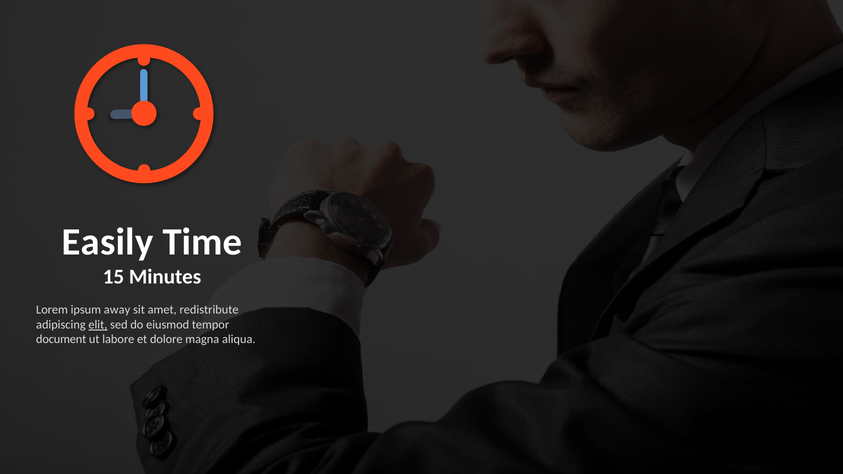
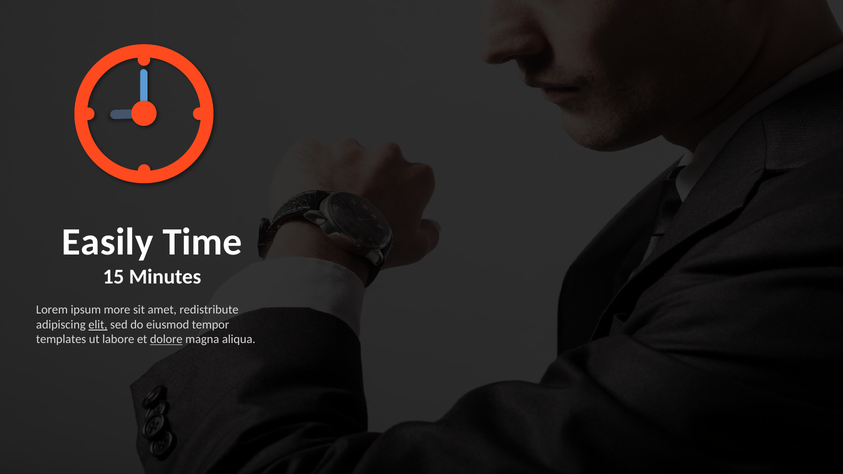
away: away -> more
document: document -> templates
dolore underline: none -> present
